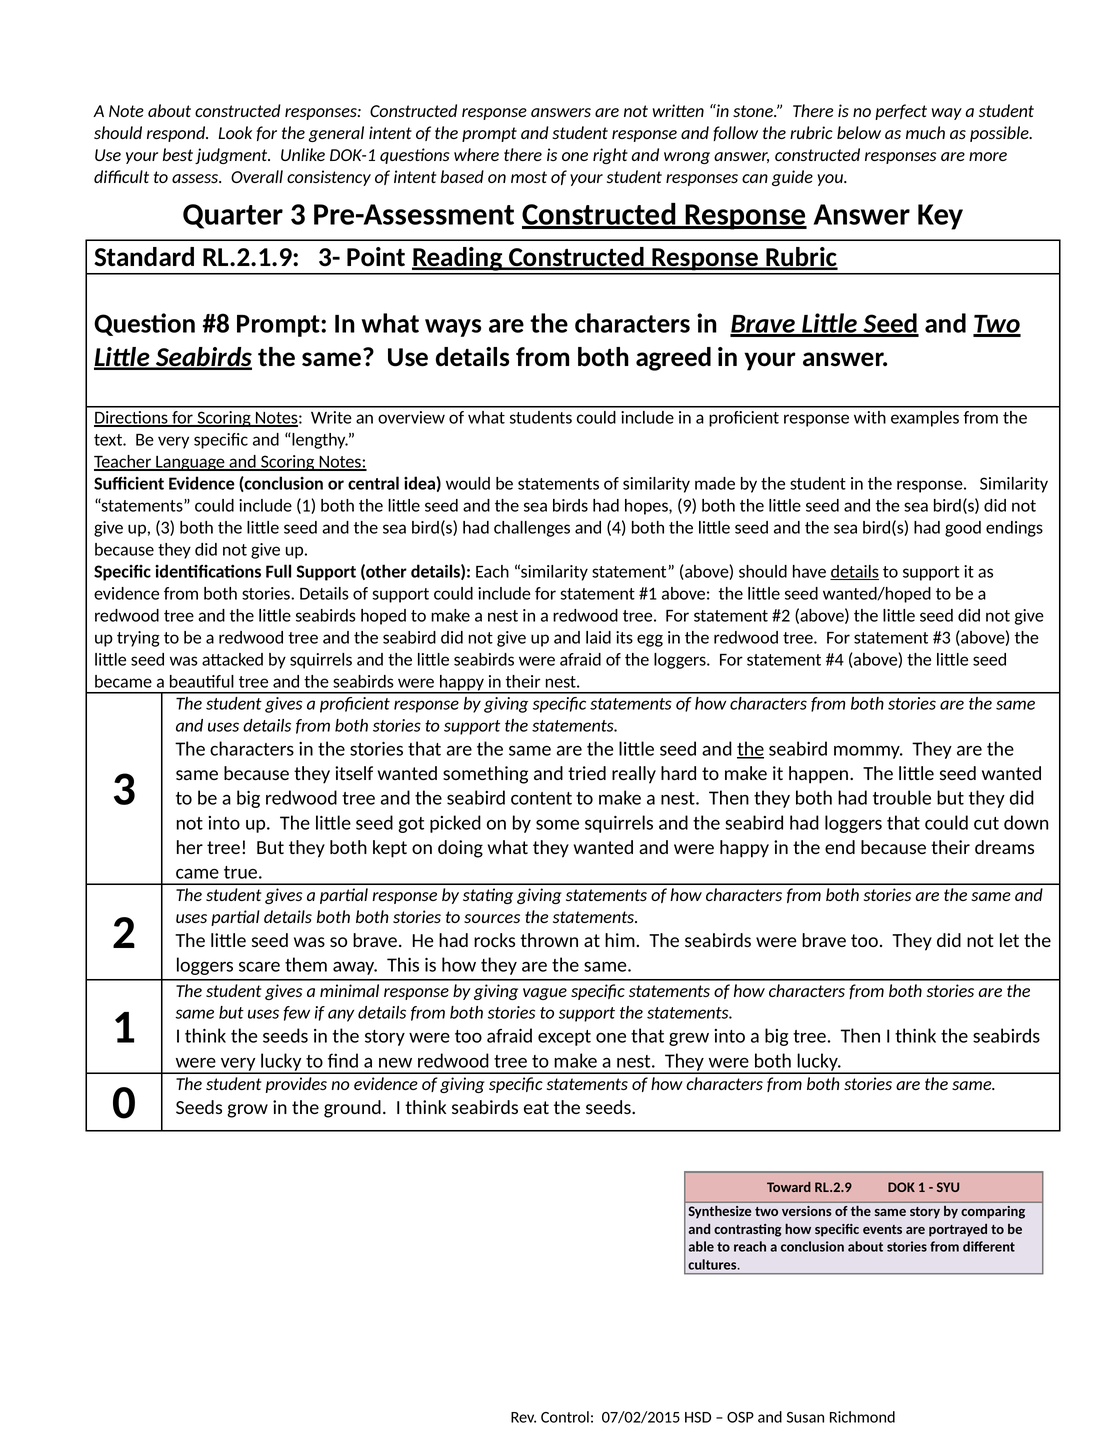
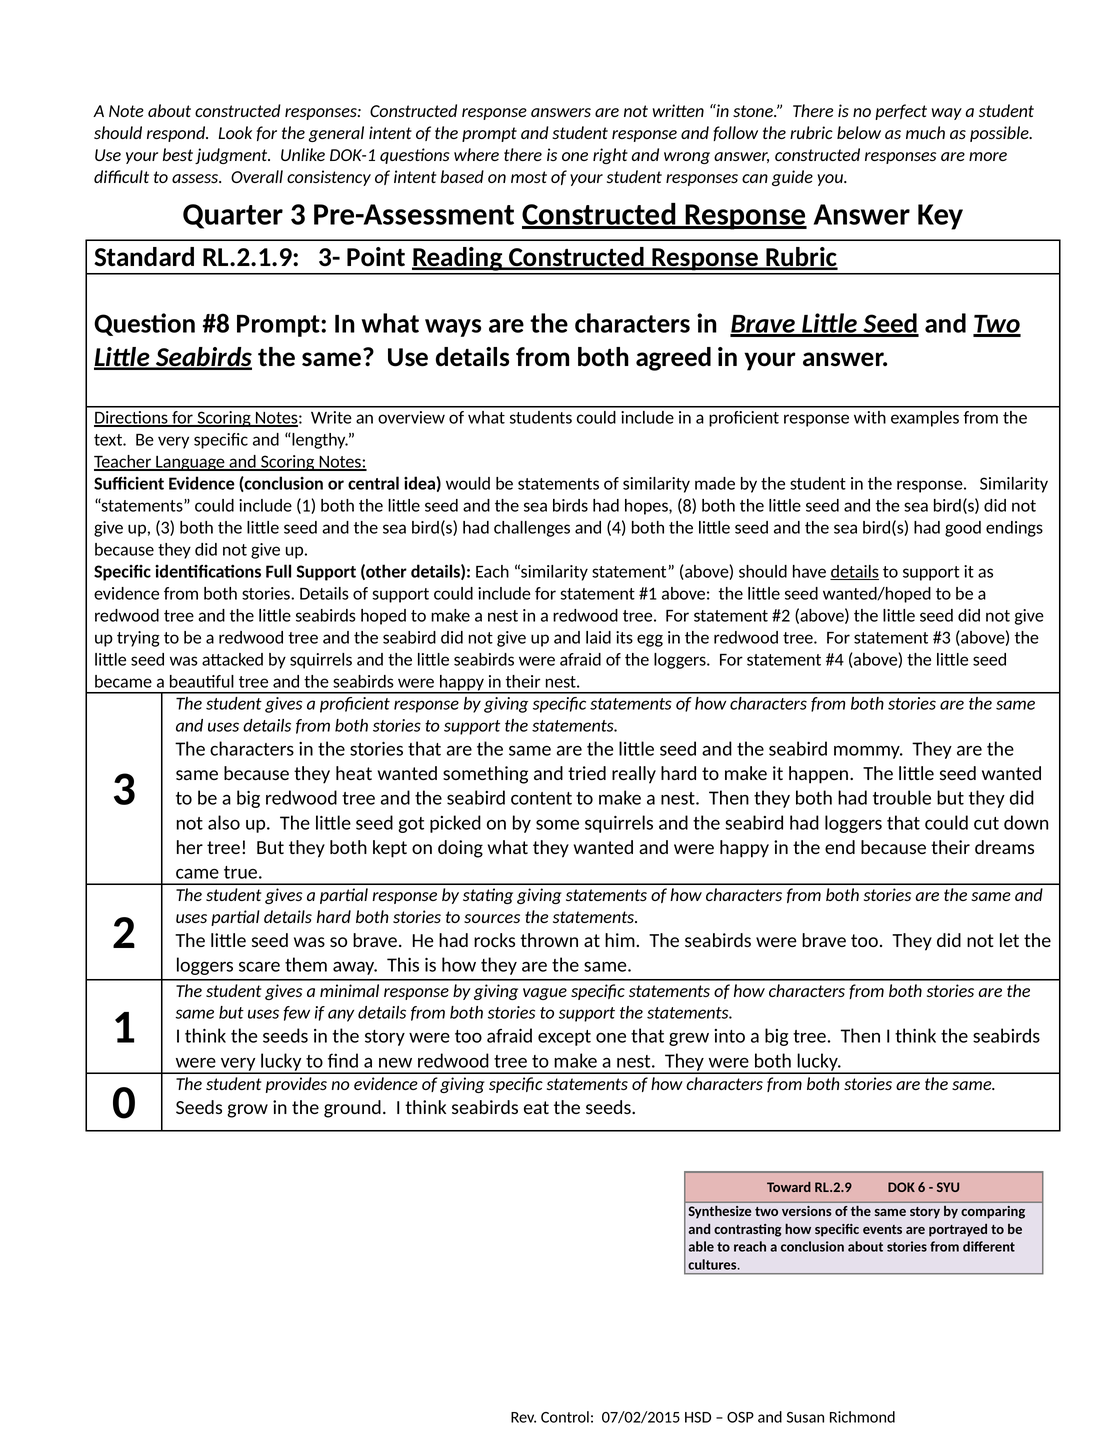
9: 9 -> 8
the at (751, 749) underline: present -> none
itself: itself -> heat
not into: into -> also
details both: both -> hard
DOK 1: 1 -> 6
